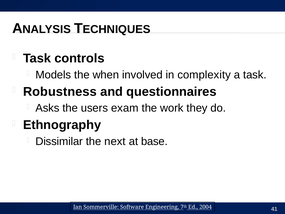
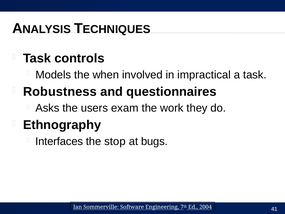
complexity: complexity -> impractical
Dissimilar: Dissimilar -> Interfaces
next: next -> stop
base: base -> bugs
